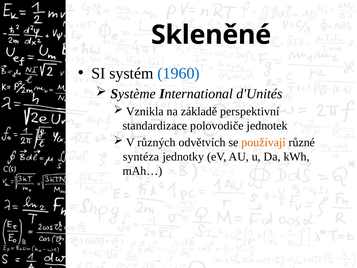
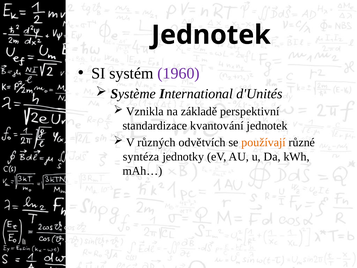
Skleněné at (211, 35): Skleněné -> Jednotek
1960 colour: blue -> purple
polovodiče: polovodiče -> kvantování
